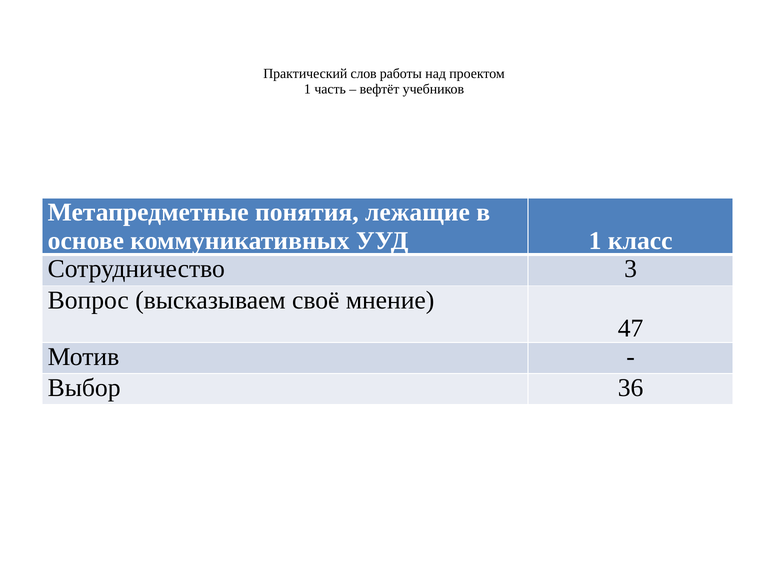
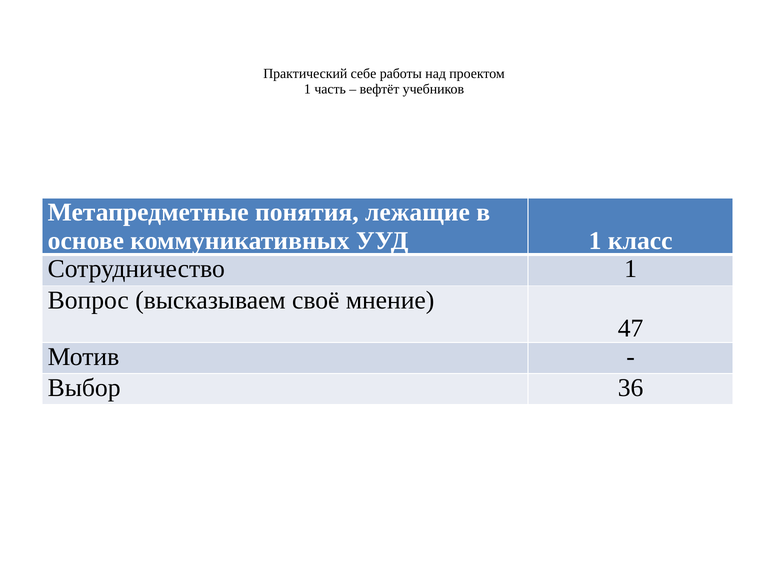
слов: слов -> себе
Сотрудничество 3: 3 -> 1
